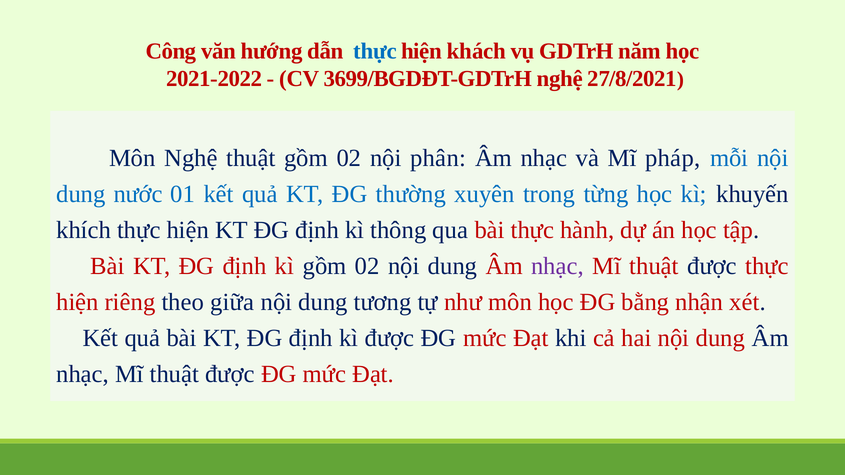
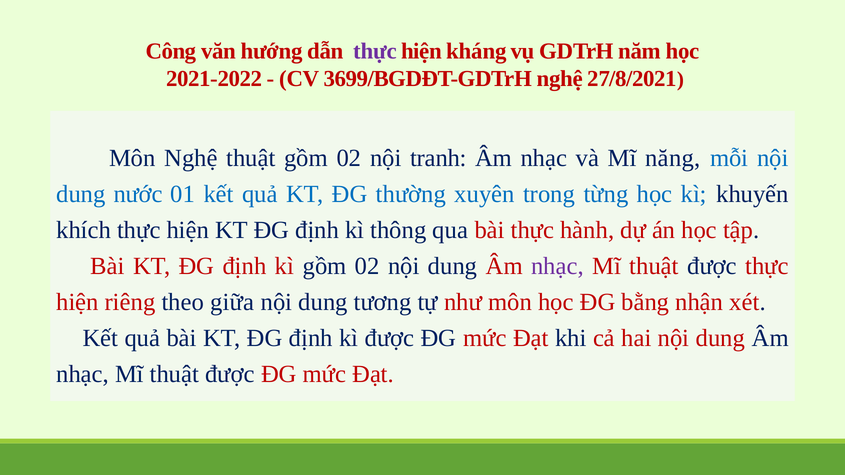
thực at (375, 51) colour: blue -> purple
khách: khách -> kháng
phân: phân -> tranh
pháp: pháp -> năng
